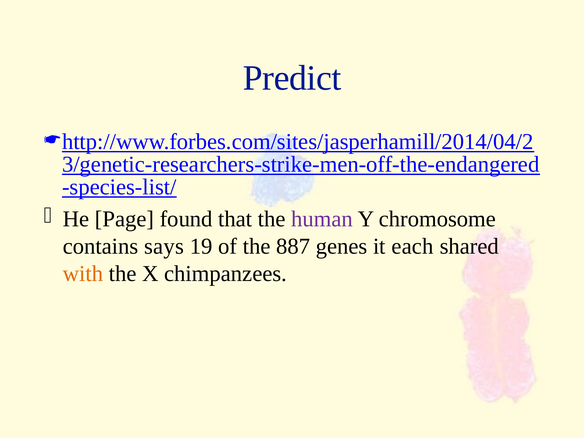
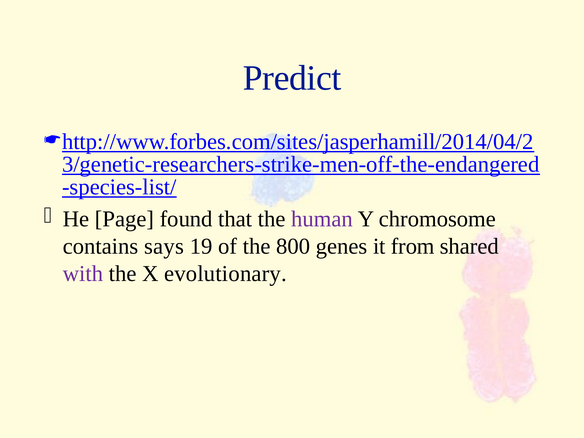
887: 887 -> 800
each: each -> from
with colour: orange -> purple
chimpanzees: chimpanzees -> evolutionary
